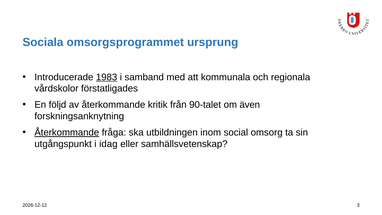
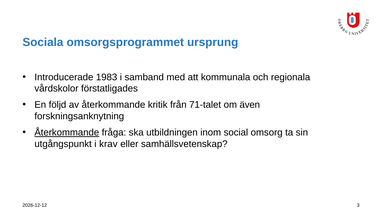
1983 underline: present -> none
90-talet: 90-talet -> 71-talet
idag: idag -> krav
